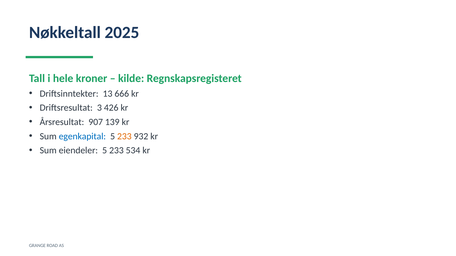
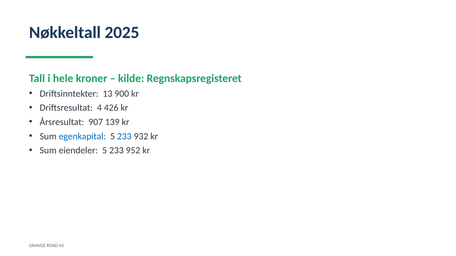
666: 666 -> 900
3: 3 -> 4
233 at (124, 137) colour: orange -> blue
534: 534 -> 952
